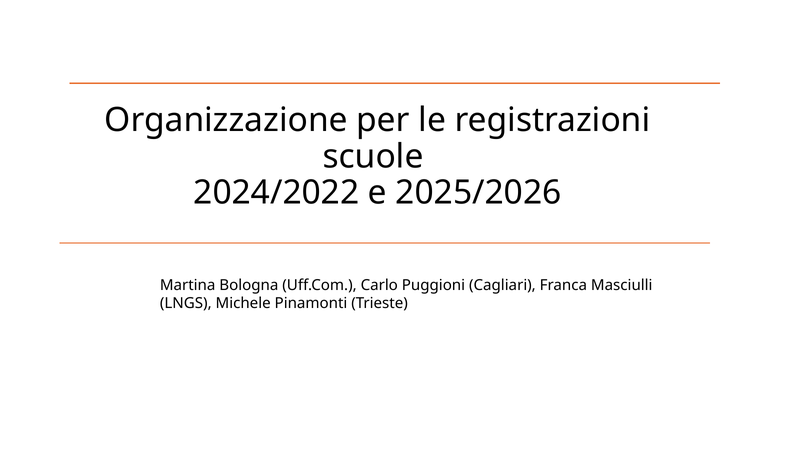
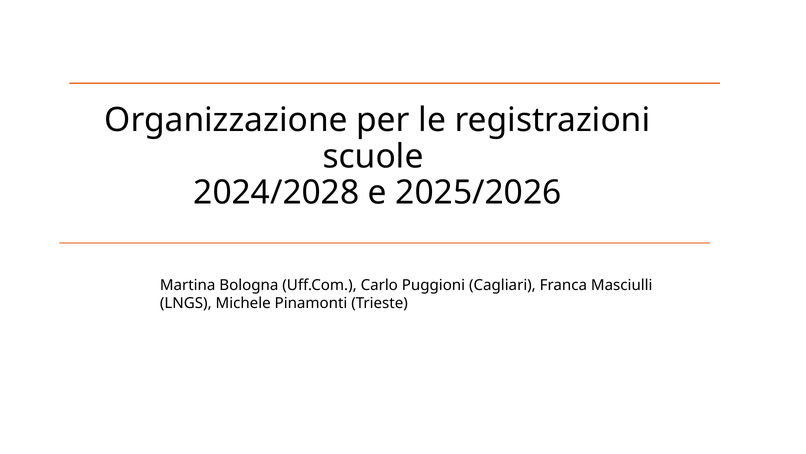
2024/2022: 2024/2022 -> 2024/2028
